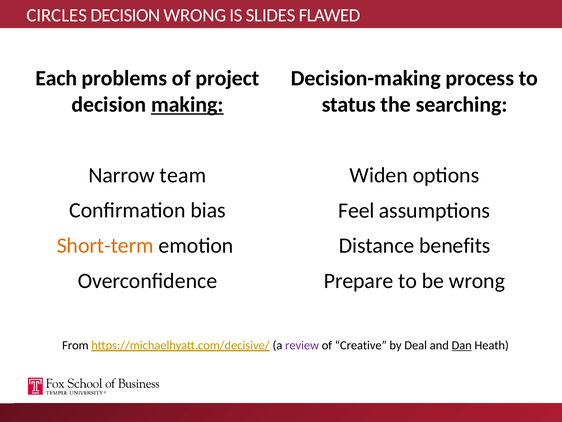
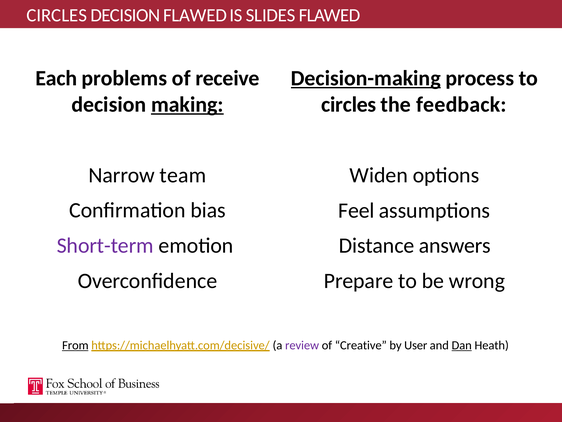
DECISION WRONG: WRONG -> FLAWED
project: project -> receive
Decision-making underline: none -> present
status at (349, 104): status -> circles
searching: searching -> feedback
Short-term colour: orange -> purple
benefits: benefits -> answers
From underline: none -> present
Deal: Deal -> User
